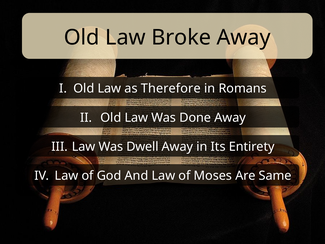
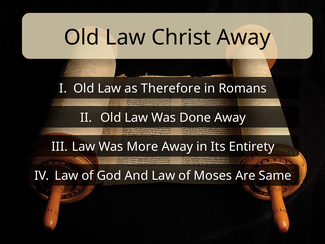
Broke: Broke -> Christ
Dwell: Dwell -> More
